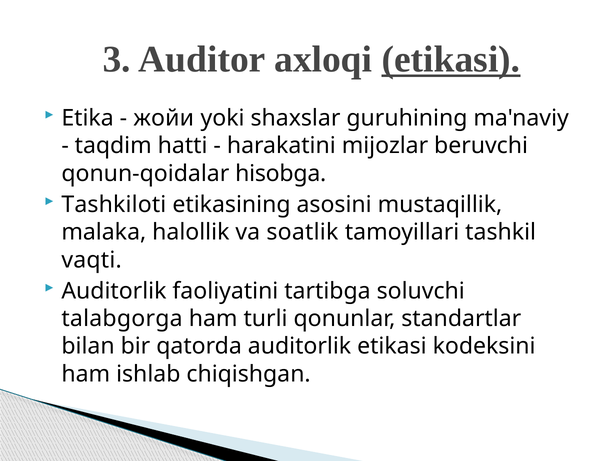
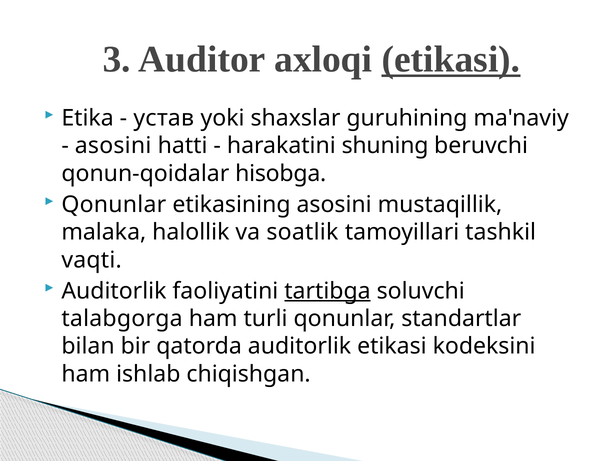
жойи: жойи -> устав
taqdim at (113, 146): taqdim -> asosini
mijozlar: mijozlar -> shuning
Tashkiloti at (114, 205): Tashkiloti -> Qonunlar
tartibga underline: none -> present
